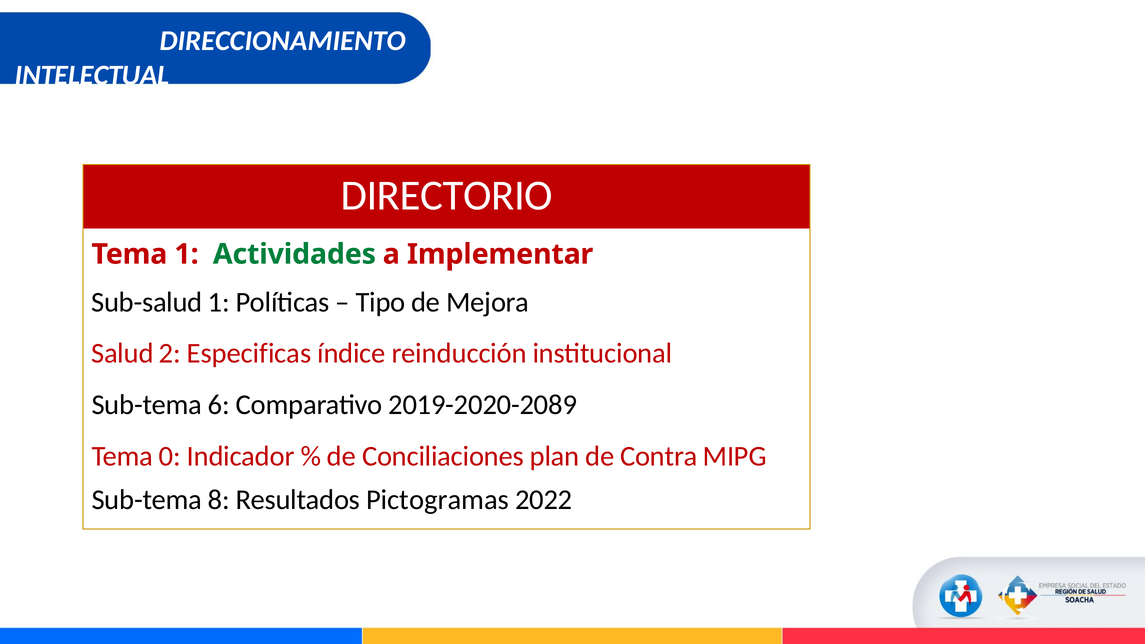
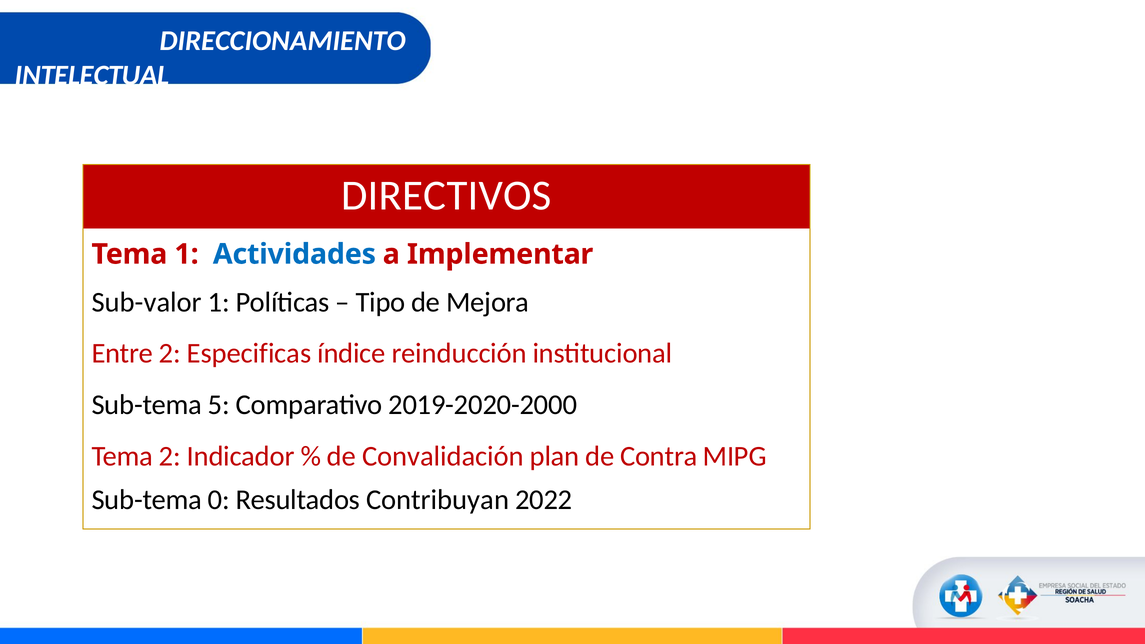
DIRECTORIO: DIRECTORIO -> DIRECTIVOS
Actividades colour: green -> blue
Sub-salud: Sub-salud -> Sub-valor
Salud: Salud -> Entre
6: 6 -> 5
2019-2020-2089: 2019-2020-2089 -> 2019-2020-2000
Tema 0: 0 -> 2
Conciliaciones: Conciliaciones -> Convalidación
8: 8 -> 0
Pictogramas: Pictogramas -> Contribuyan
